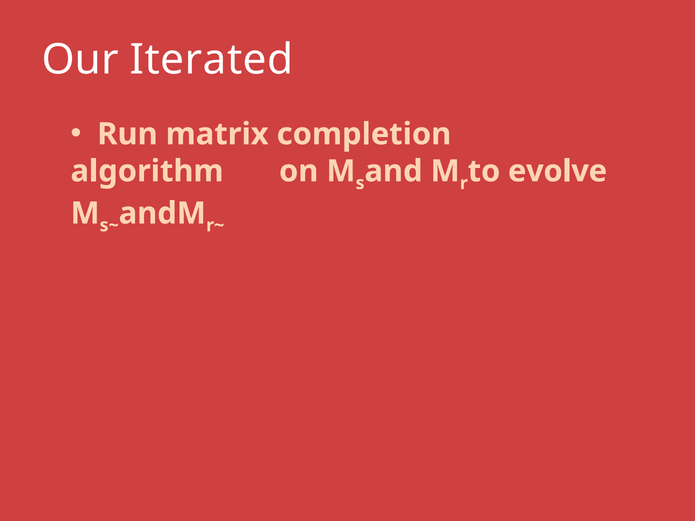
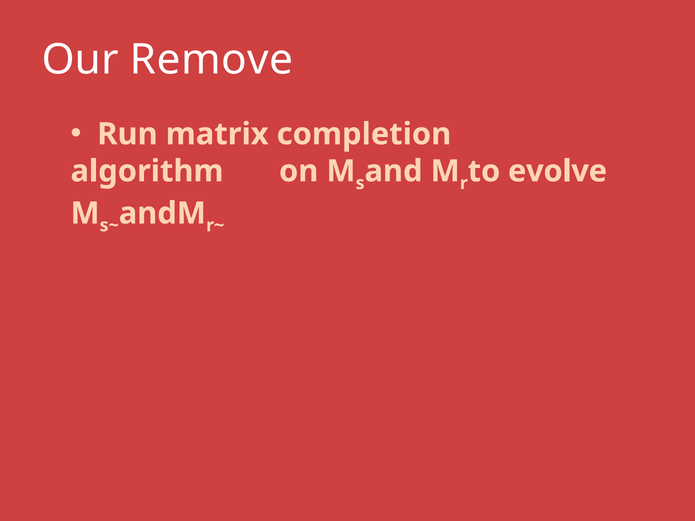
Iterated: Iterated -> Remove
